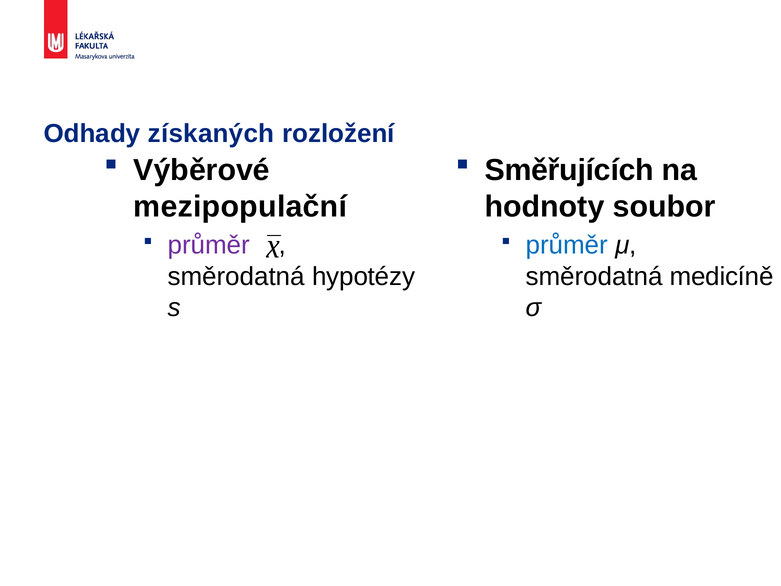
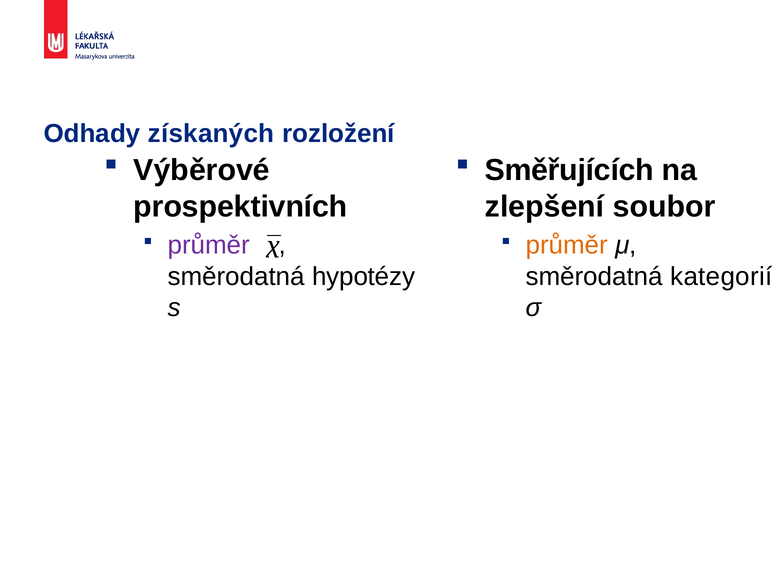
mezipopulační: mezipopulační -> prospektivních
hodnoty: hodnoty -> zlepšení
průměr at (567, 245) colour: blue -> orange
medicíně: medicíně -> kategorií
